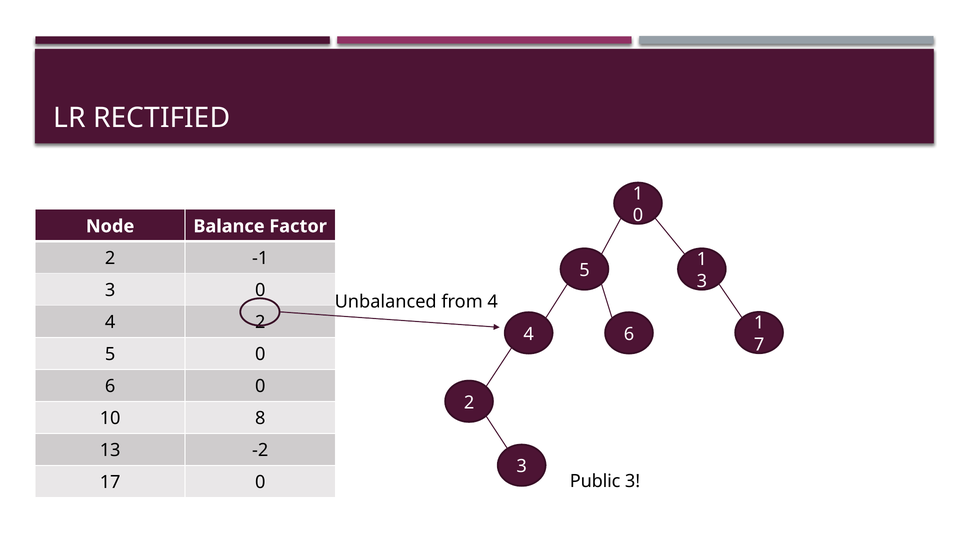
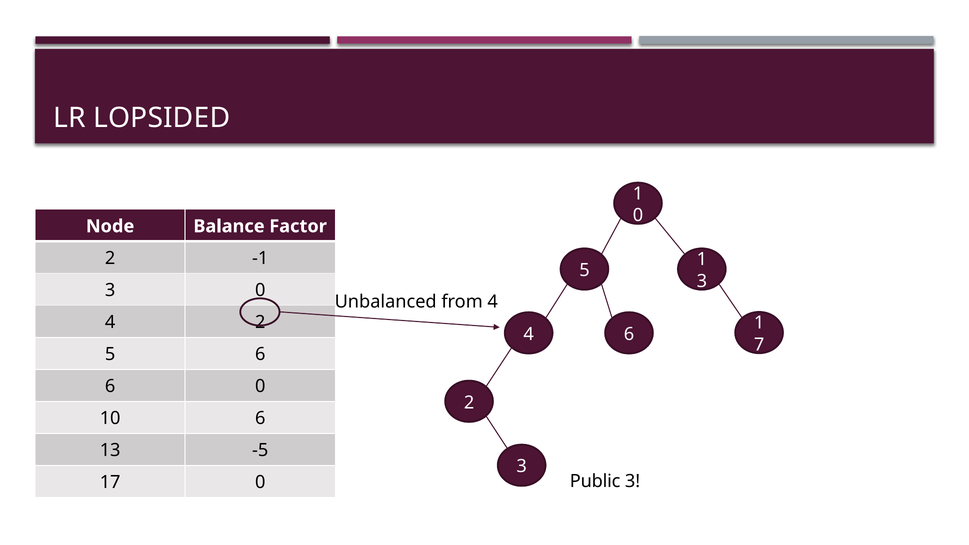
RECTIFIED: RECTIFIED -> LOPSIDED
5 0: 0 -> 6
10 8: 8 -> 6
-2: -2 -> -5
